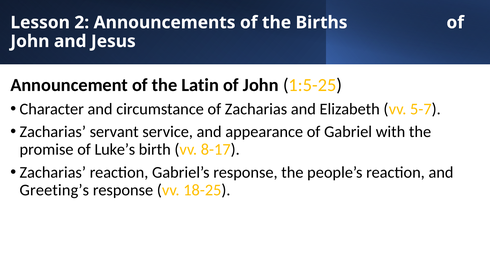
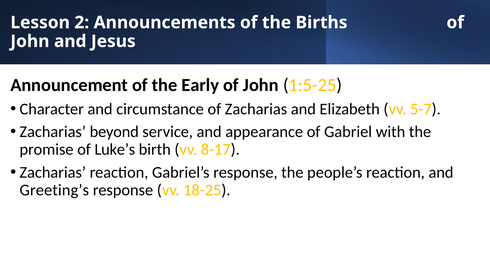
Latin: Latin -> Early
servant: servant -> beyond
